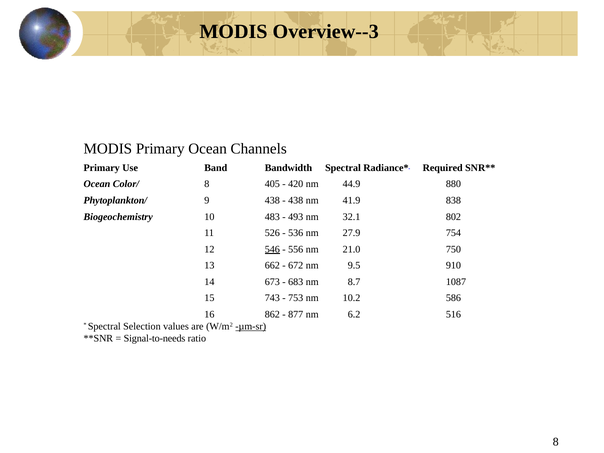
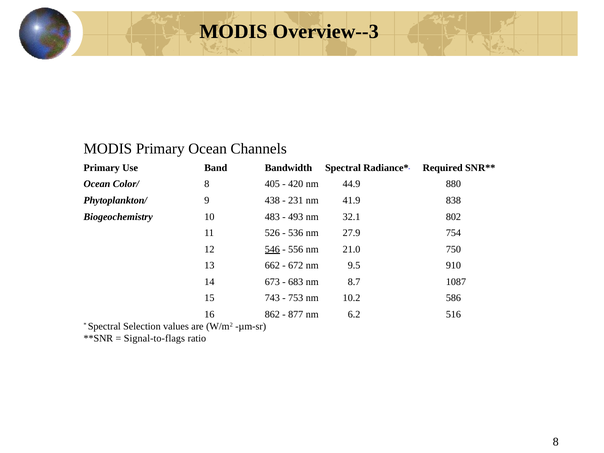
438 at (296, 200): 438 -> 231
µm-sr underline: present -> none
Signal-to-needs: Signal-to-needs -> Signal-to-flags
